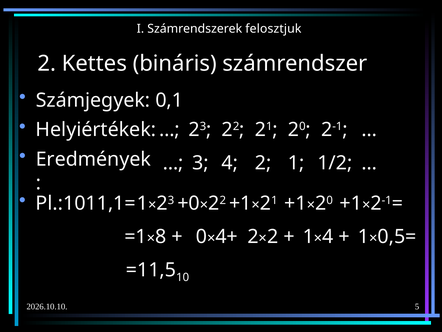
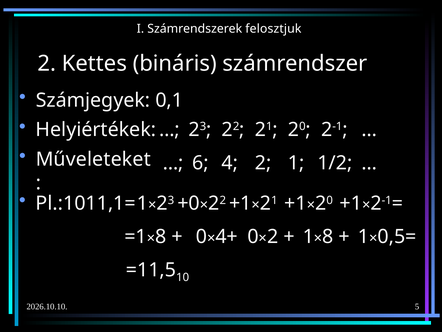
Eredmények: Eredmények -> Műveleteket
3: 3 -> 6
2 at (253, 236): 2 -> 0
4 at (328, 236): 4 -> 8
